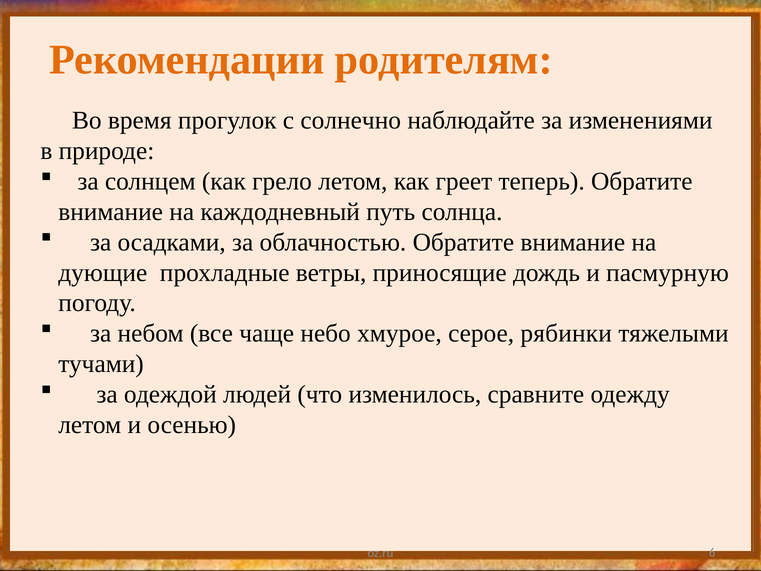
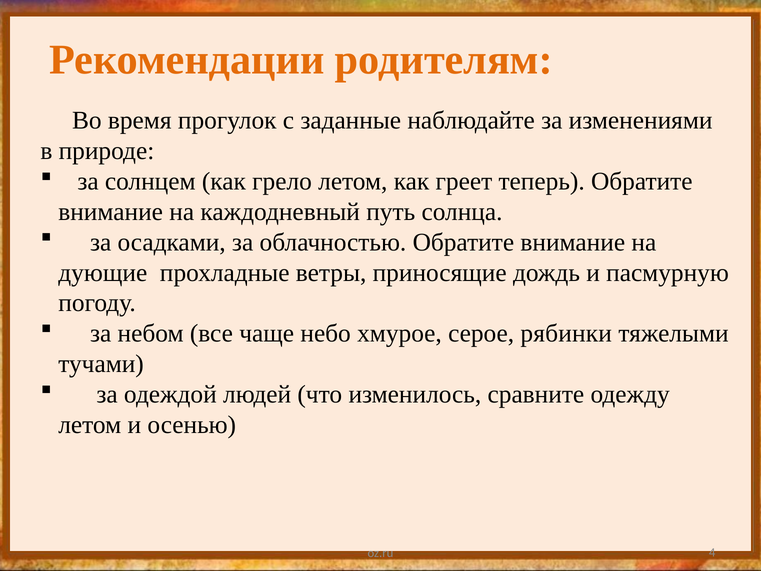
солнечно: солнечно -> заданные
6: 6 -> 4
